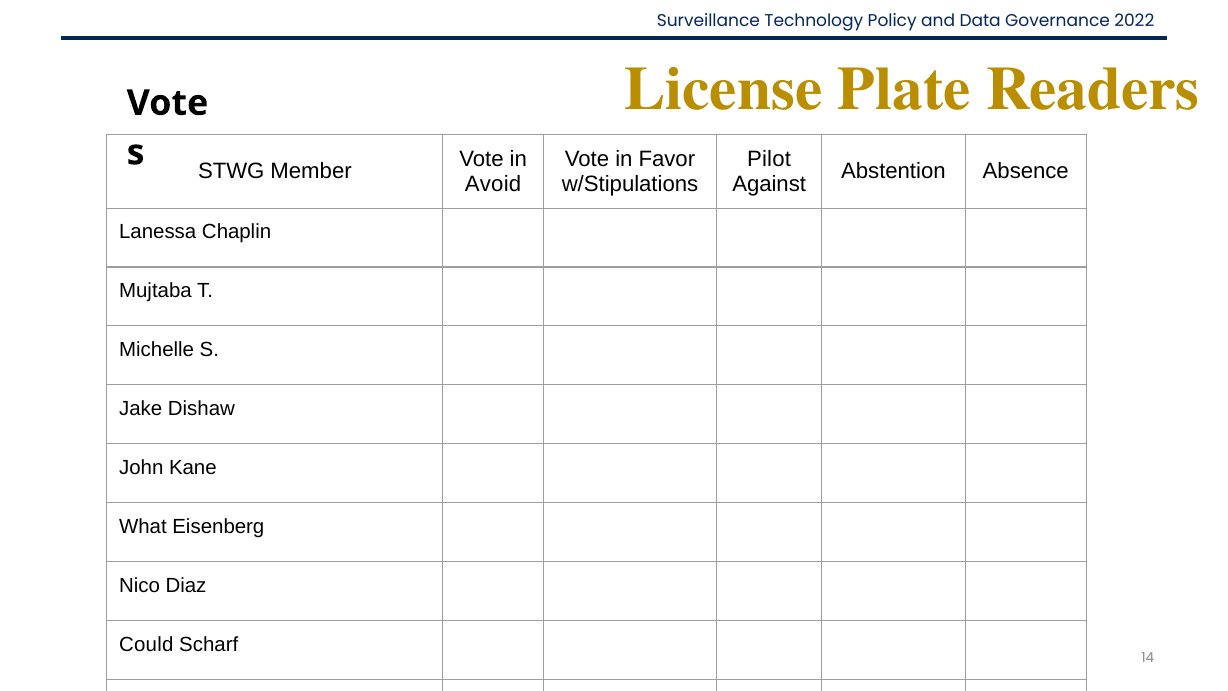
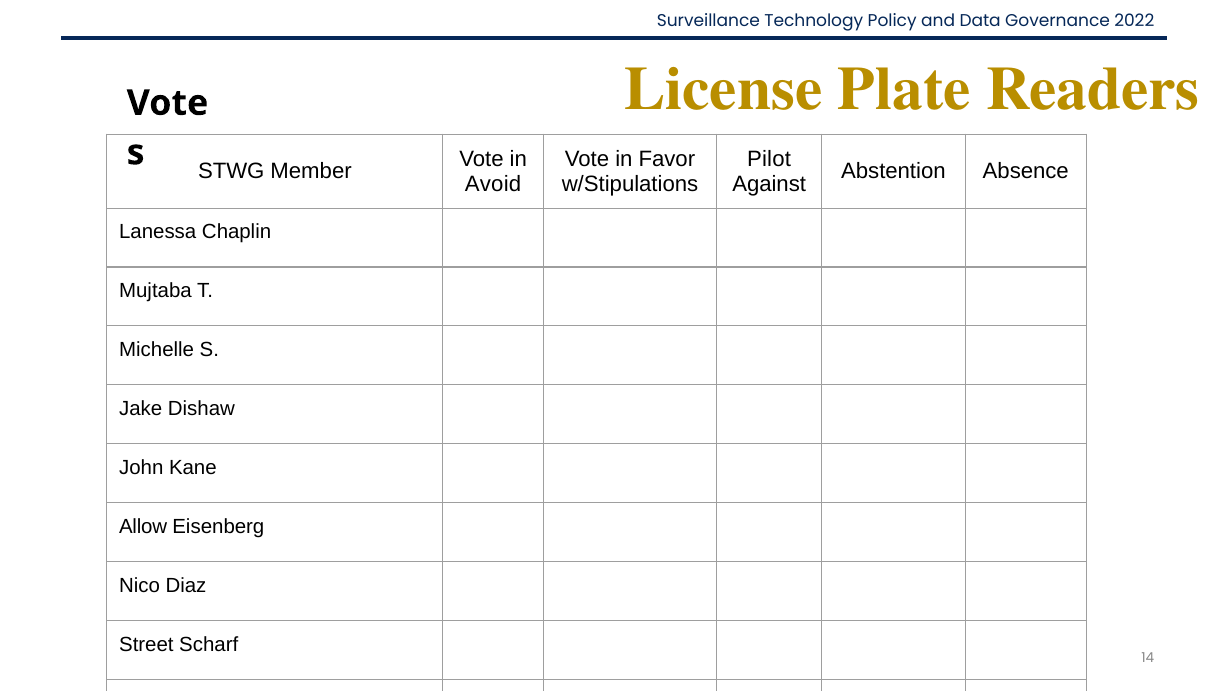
What: What -> Allow
Could: Could -> Street
